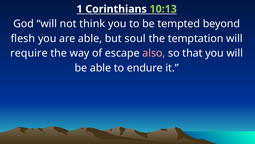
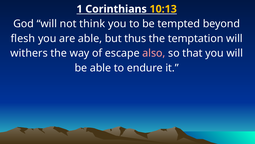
10:13 colour: light green -> yellow
soul: soul -> thus
require: require -> withers
